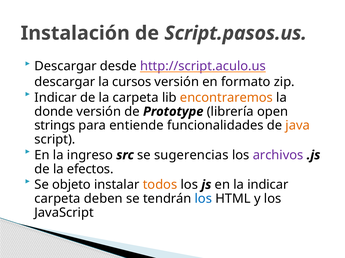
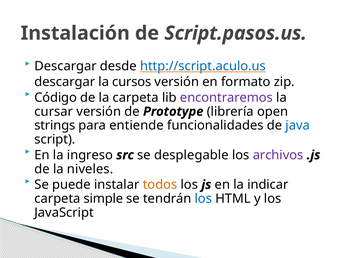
http://script.aculo.us colour: purple -> blue
Indicar at (56, 98): Indicar -> Código
encontraremos colour: orange -> purple
donde: donde -> cursar
java colour: orange -> blue
sugerencias: sugerencias -> desplegable
efectos: efectos -> niveles
objeto: objeto -> puede
deben: deben -> simple
